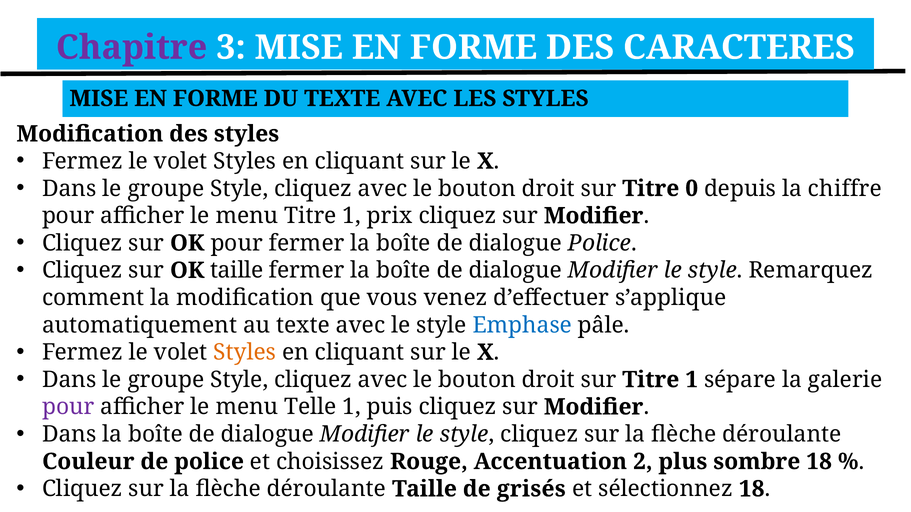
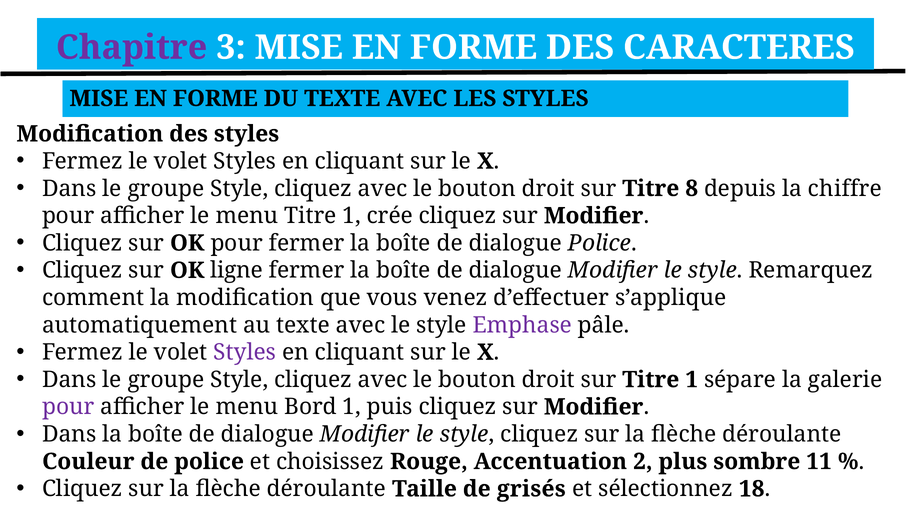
0: 0 -> 8
prix: prix -> crée
OK taille: taille -> ligne
Emphase colour: blue -> purple
Styles at (245, 353) colour: orange -> purple
Telle: Telle -> Bord
sombre 18: 18 -> 11
